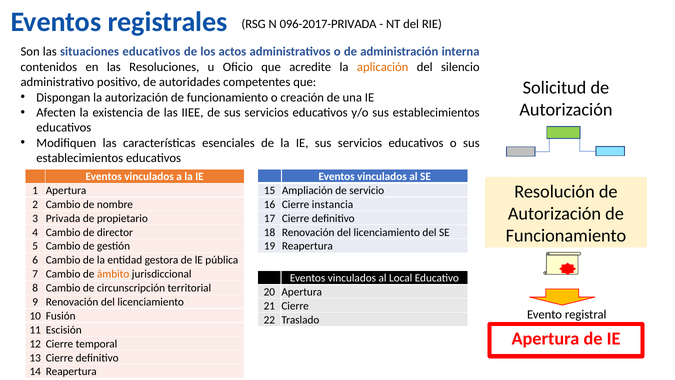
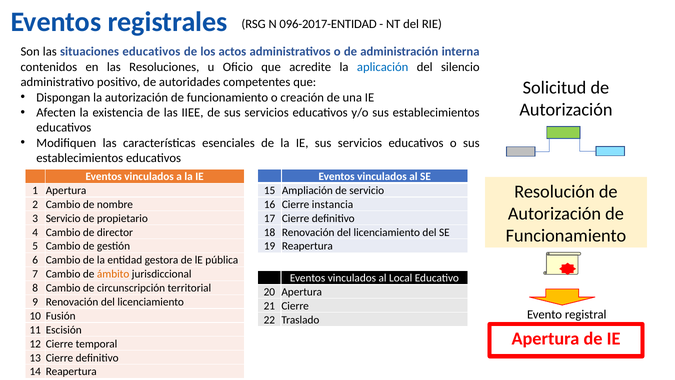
096-2017-PRIVADA: 096-2017-PRIVADA -> 096-2017-ENTIDAD
aplicación colour: orange -> blue
3 Privada: Privada -> Servicio
